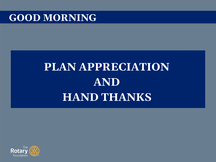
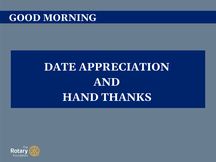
PLAN: PLAN -> DATE
